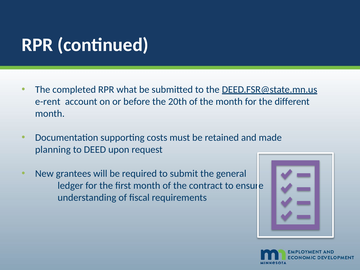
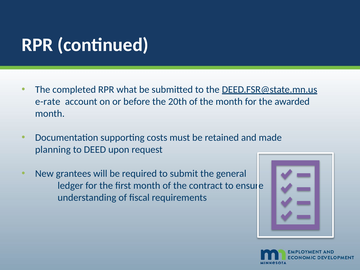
e-rent: e-rent -> e-rate
different: different -> awarded
